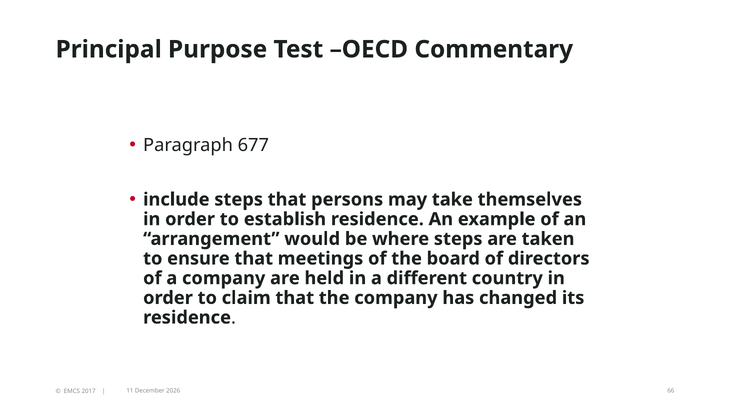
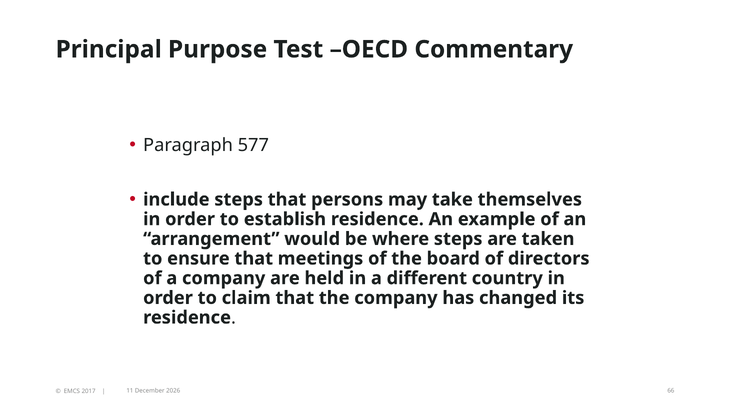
677: 677 -> 577
